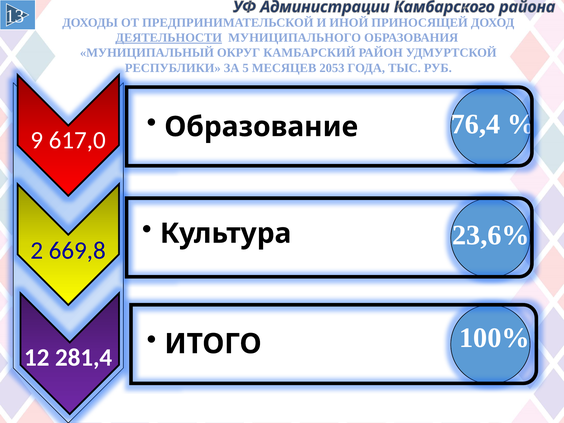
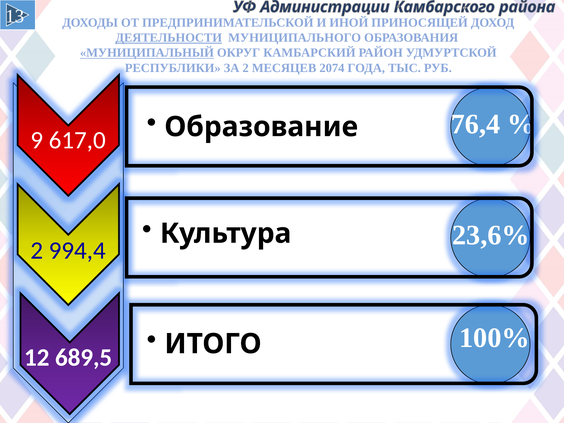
МУНИЦИПАЛЬНЫЙ underline: none -> present
ЗА 5: 5 -> 2
2053: 2053 -> 2074
669,8: 669,8 -> 994,4
281,4: 281,4 -> 689,5
